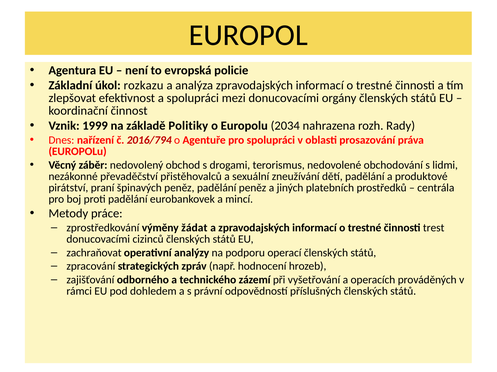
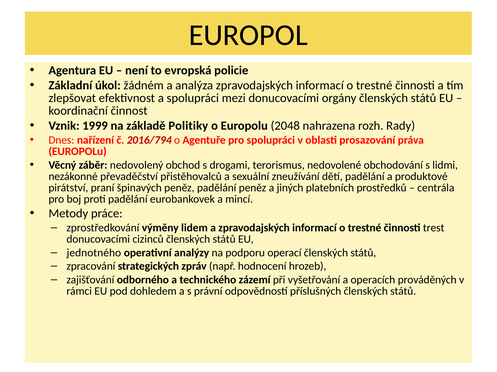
rozkazu: rozkazu -> žádném
2034: 2034 -> 2048
žádat: žádat -> lidem
zachraňovat: zachraňovat -> jednotného
